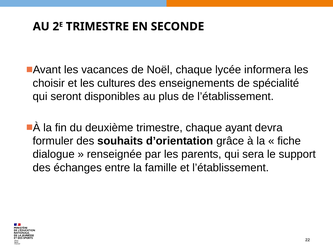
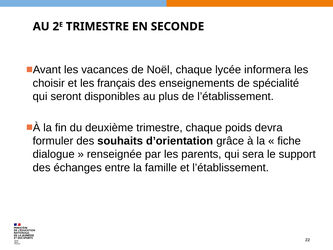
cultures: cultures -> français
ayant: ayant -> poids
